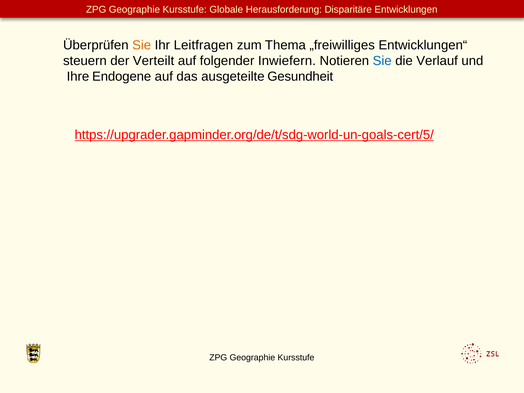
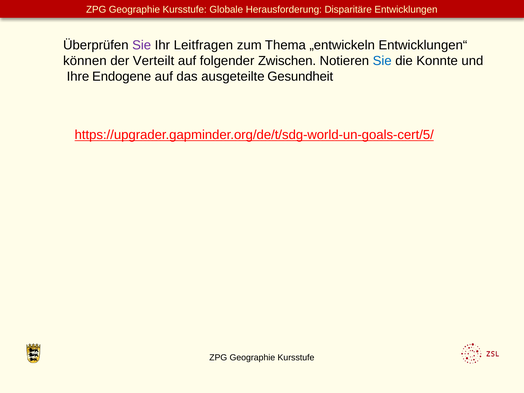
Sie at (142, 45) colour: orange -> purple
„freiwilliges: „freiwilliges -> „entwickeln
steuern: steuern -> können
Inwiefern: Inwiefern -> Zwischen
Verlauf: Verlauf -> Konnte
